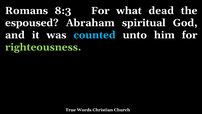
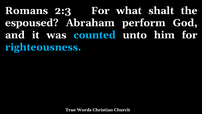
8:3: 8:3 -> 2:3
dead: dead -> shalt
spiritual: spiritual -> perform
righteousness colour: light green -> light blue
